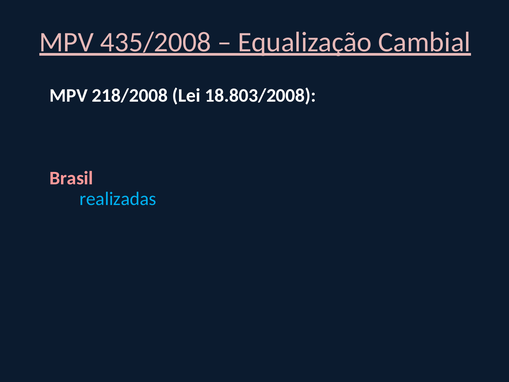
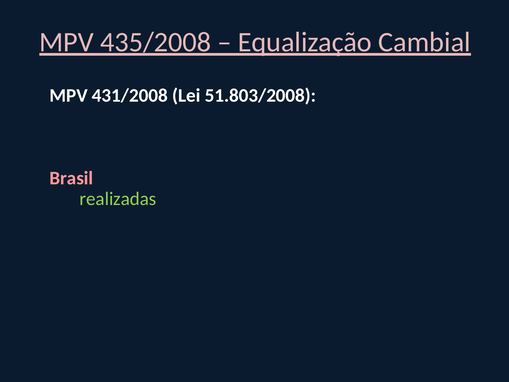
218/2008: 218/2008 -> 431/2008
18.803/2008: 18.803/2008 -> 51.803/2008
realizadas colour: light blue -> light green
